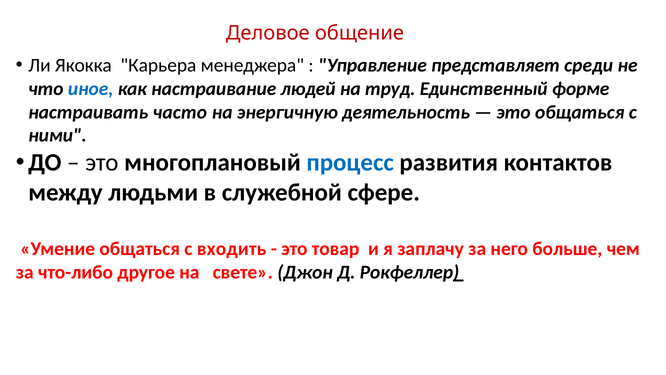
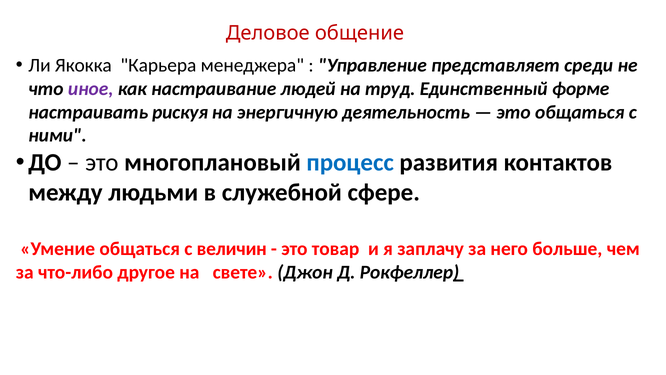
иное colour: blue -> purple
часто: часто -> рискуя
входить: входить -> величин
